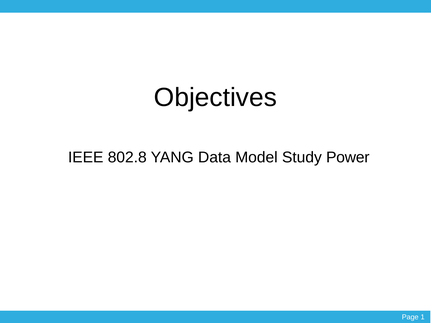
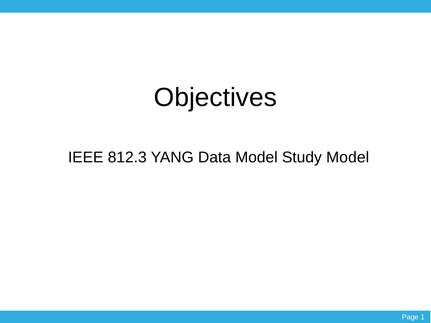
802.8: 802.8 -> 812.3
Study Power: Power -> Model
